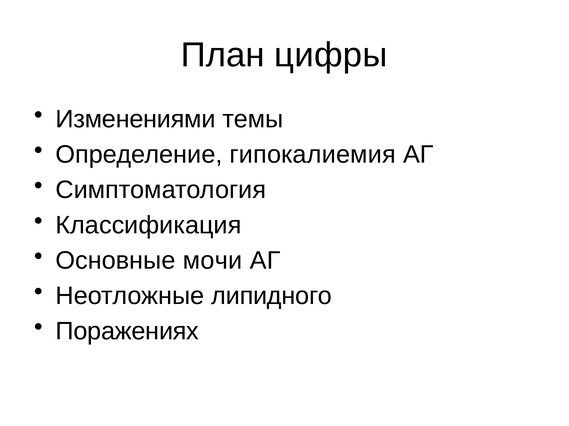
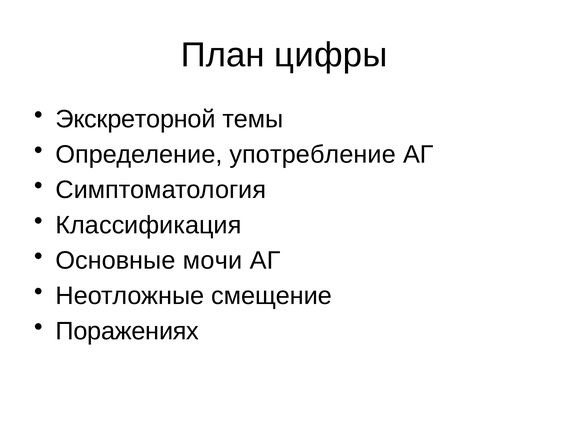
Изменениями: Изменениями -> Экскреторной
гипокалиемия: гипокалиемия -> употребление
липидного: липидного -> смещение
